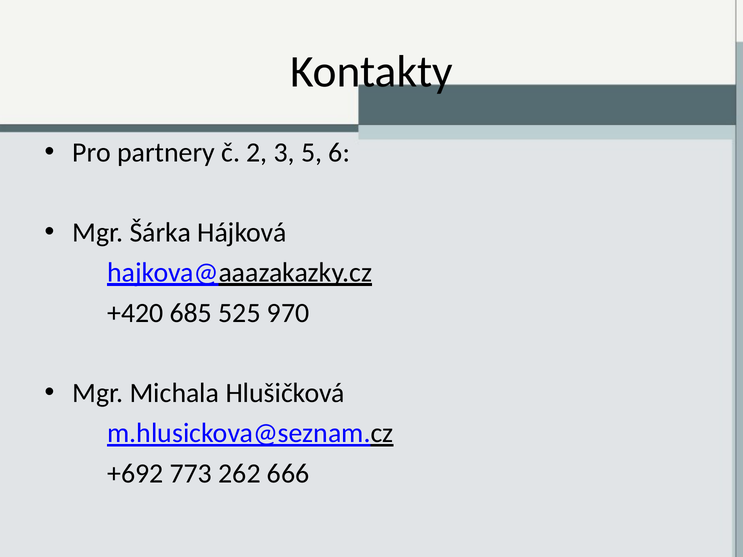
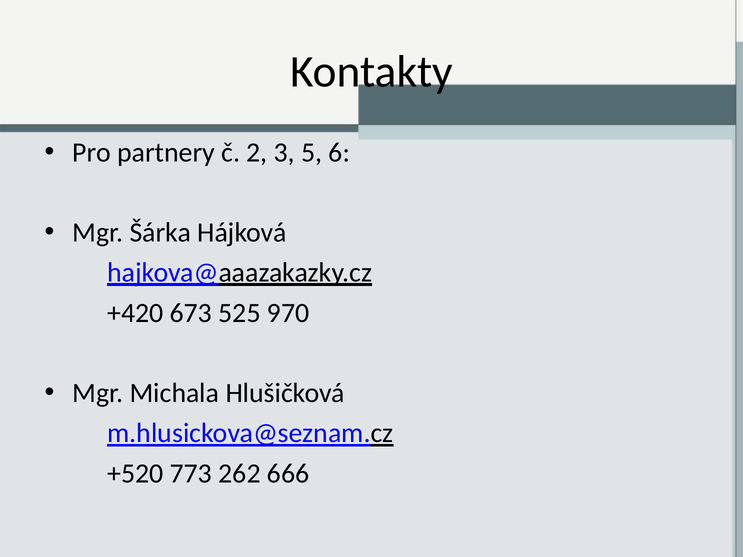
685: 685 -> 673
+692: +692 -> +520
